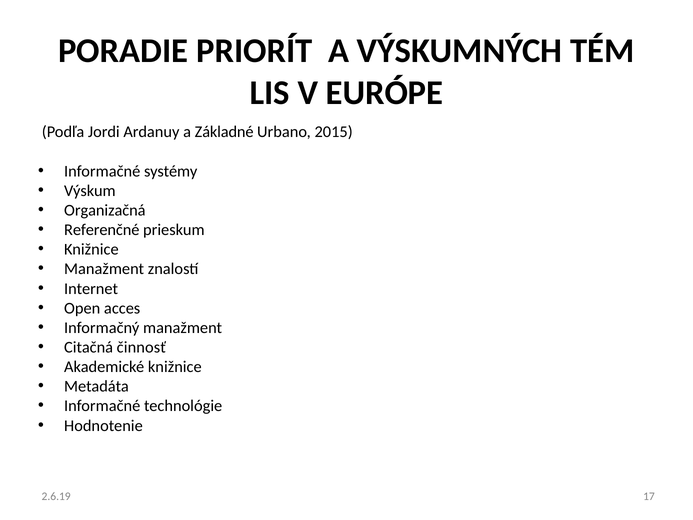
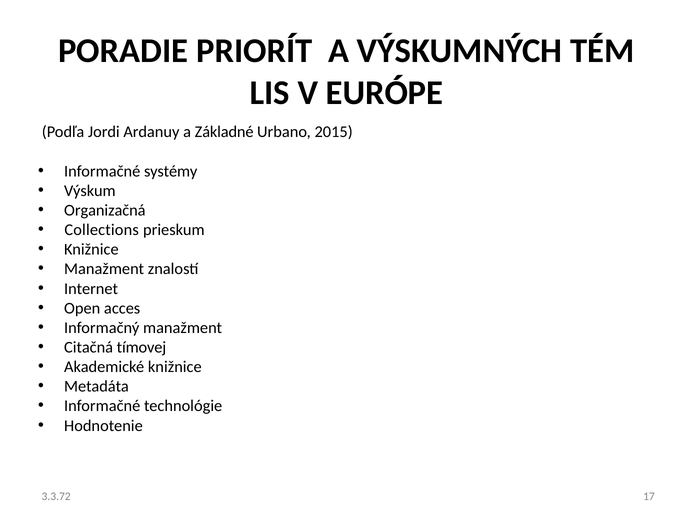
Referenčné: Referenčné -> Collections
činnosť: činnosť -> tímovej
2.6.19: 2.6.19 -> 3.3.72
